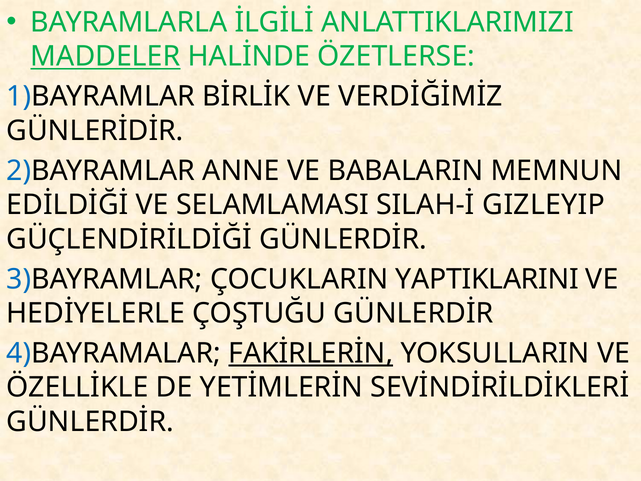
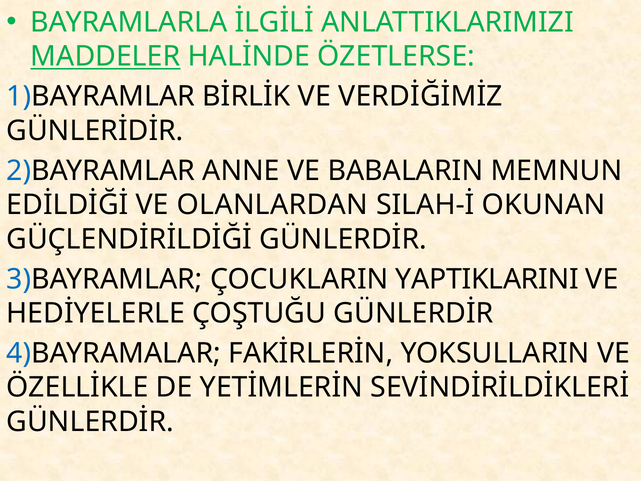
SELAMLAMASI: SELAMLAMASI -> OLANLARDAN
GIZLEYIP: GIZLEYIP -> OKUNAN
FAKİRLERİN underline: present -> none
